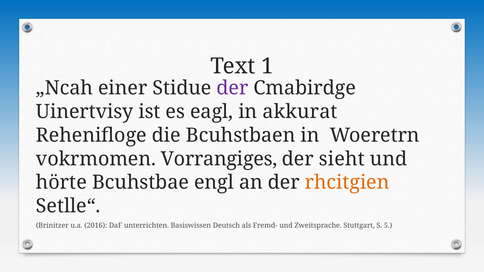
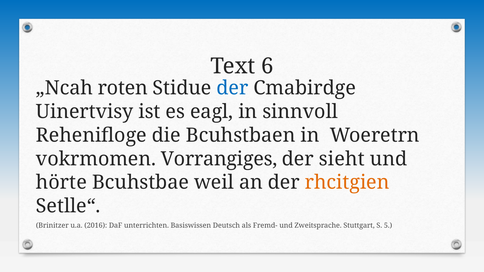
1: 1 -> 6
einer: einer -> roten
der at (232, 88) colour: purple -> blue
akkurat: akkurat -> sinnvoll
engl: engl -> weil
